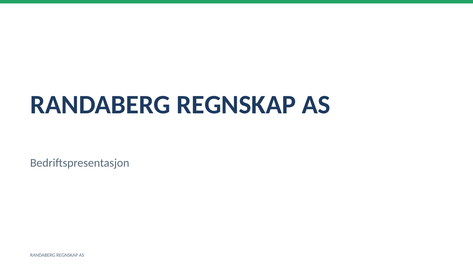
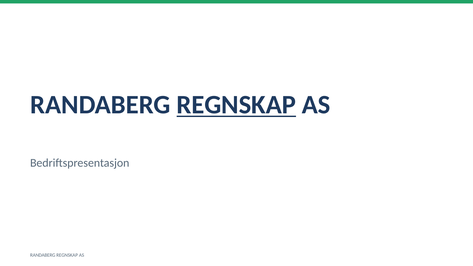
REGNSKAP at (236, 105) underline: none -> present
